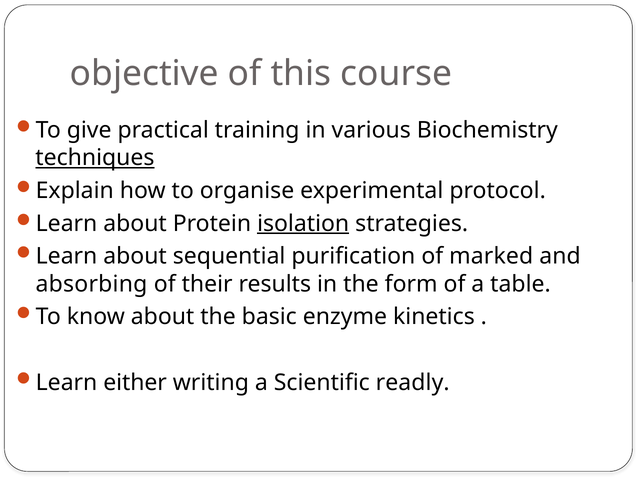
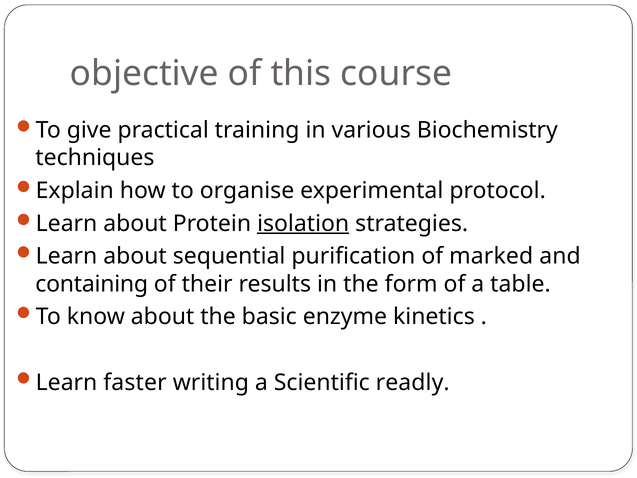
techniques underline: present -> none
absorbing: absorbing -> containing
either: either -> faster
